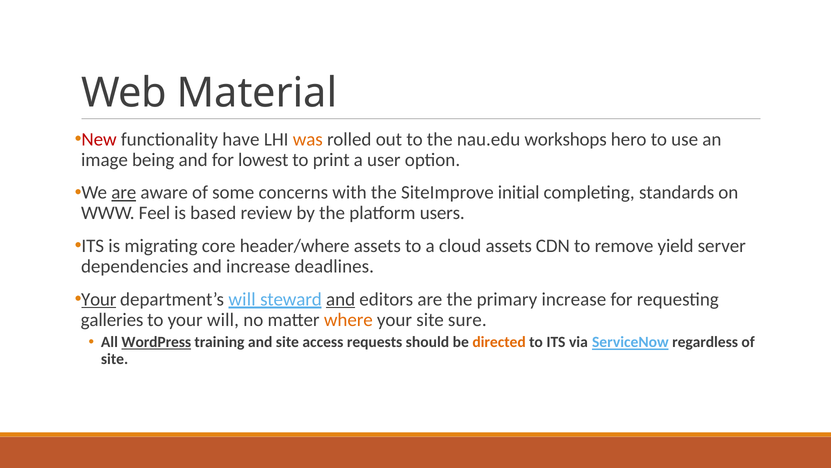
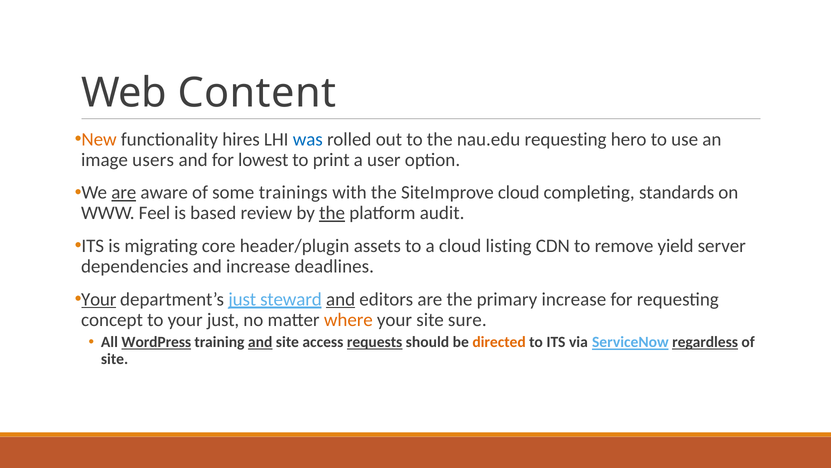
Material: Material -> Content
New colour: red -> orange
have: have -> hires
was colour: orange -> blue
nau.edu workshops: workshops -> requesting
being: being -> users
concerns: concerns -> trainings
SiteImprove initial: initial -> cloud
the at (332, 213) underline: none -> present
users: users -> audit
header/where: header/where -> header/plugin
cloud assets: assets -> listing
department’s will: will -> just
galleries: galleries -> concept
your will: will -> just
and at (260, 342) underline: none -> present
requests underline: none -> present
regardless underline: none -> present
